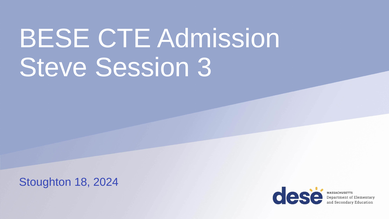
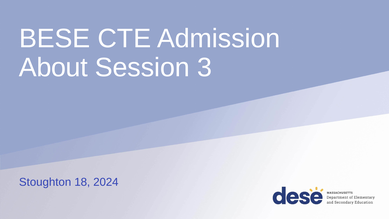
Steve: Steve -> About
